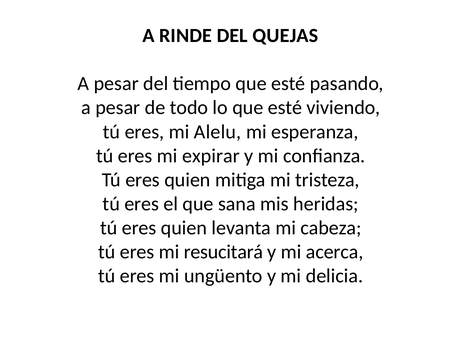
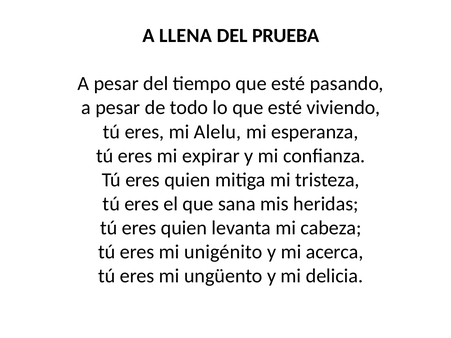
RINDE: RINDE -> LLENA
QUEJAS: QUEJAS -> PRUEBA
resucitará: resucitará -> unigénito
